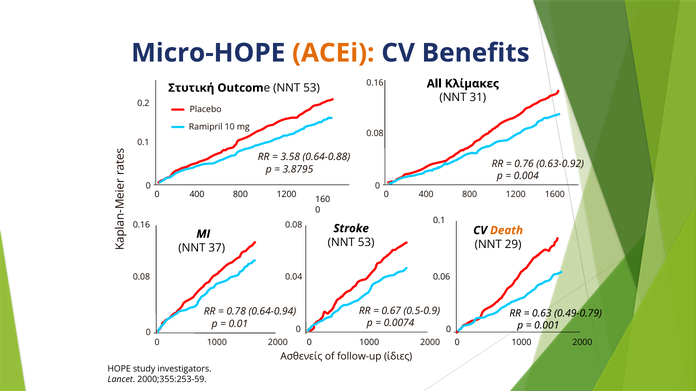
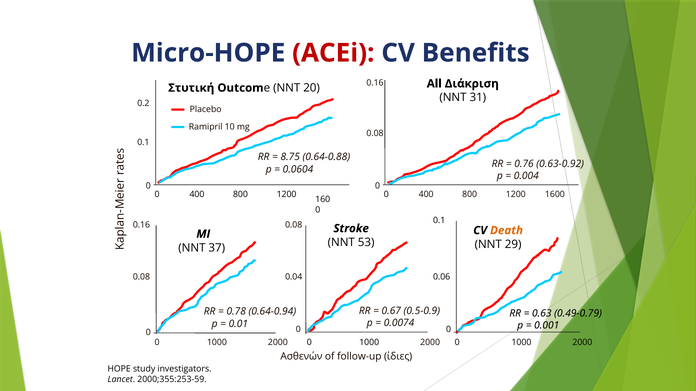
ACEi colour: orange -> red
Κλίμακες: Κλίμακες -> Διάκριση
Outcome NNT 53: 53 -> 20
3.58: 3.58 -> 8.75
3.8795: 3.8795 -> 0.0604
Ασθενείς: Ασθενείς -> Ασθενών
